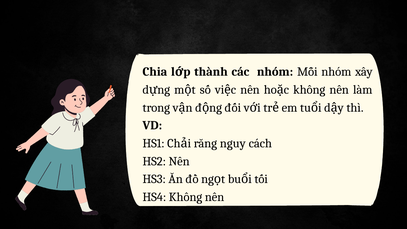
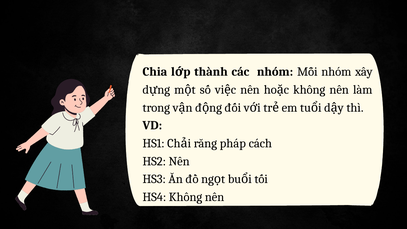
nguy: nguy -> pháp
